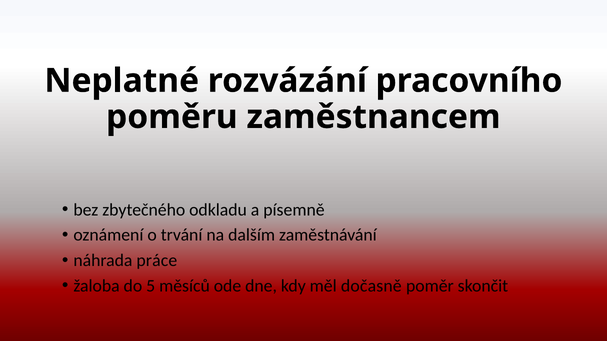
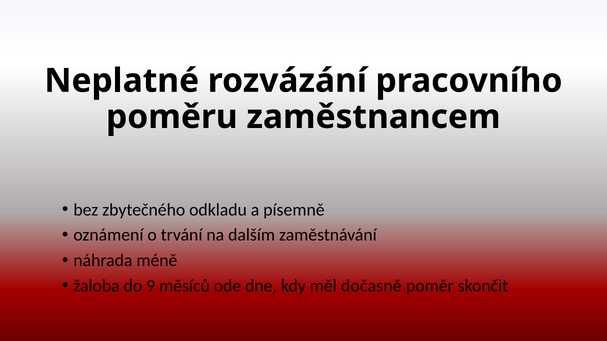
práce: práce -> méně
5: 5 -> 9
